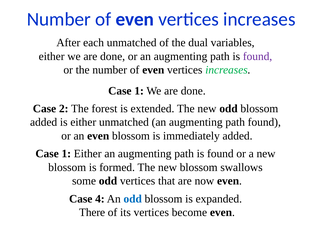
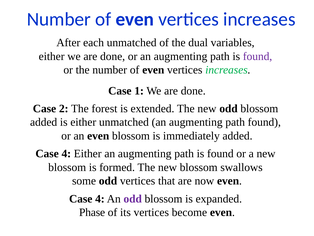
1 at (66, 153): 1 -> 4
odd at (133, 198) colour: blue -> purple
There: There -> Phase
